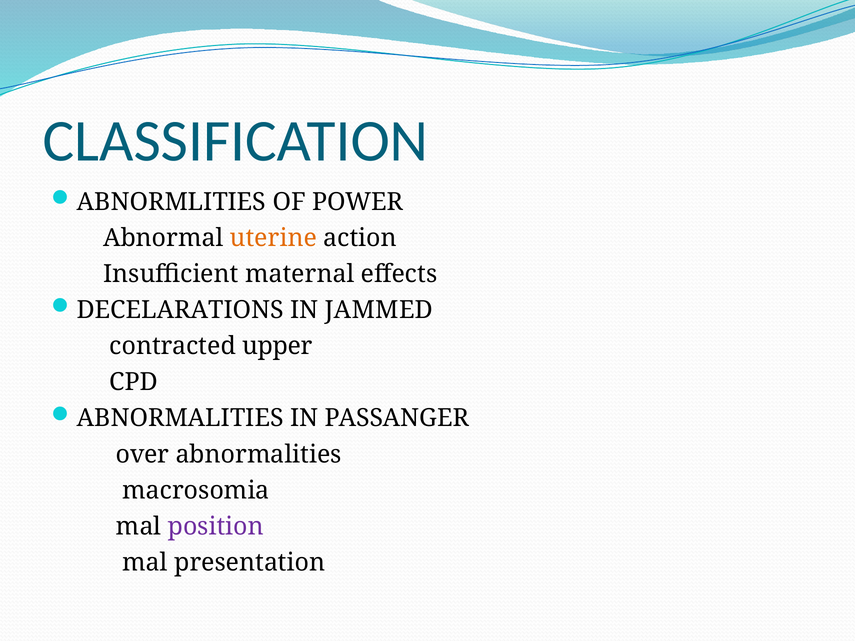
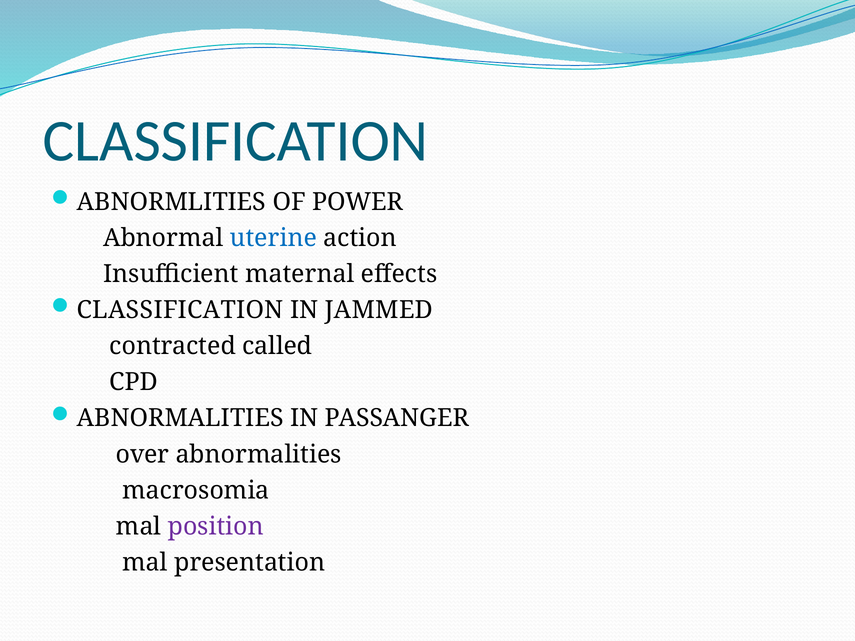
uterine colour: orange -> blue
DECELARATIONS at (180, 310): DECELARATIONS -> CLASSIFICATION
upper: upper -> called
